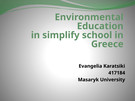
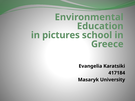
simplify: simplify -> pictures
